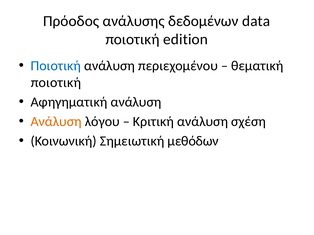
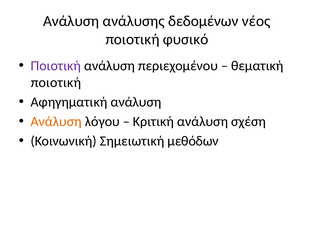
Πρόοδος at (71, 21): Πρόοδος -> Ανάλυση
data: data -> νέος
edition: edition -> φυσικό
Ποιοτική at (56, 66) colour: blue -> purple
